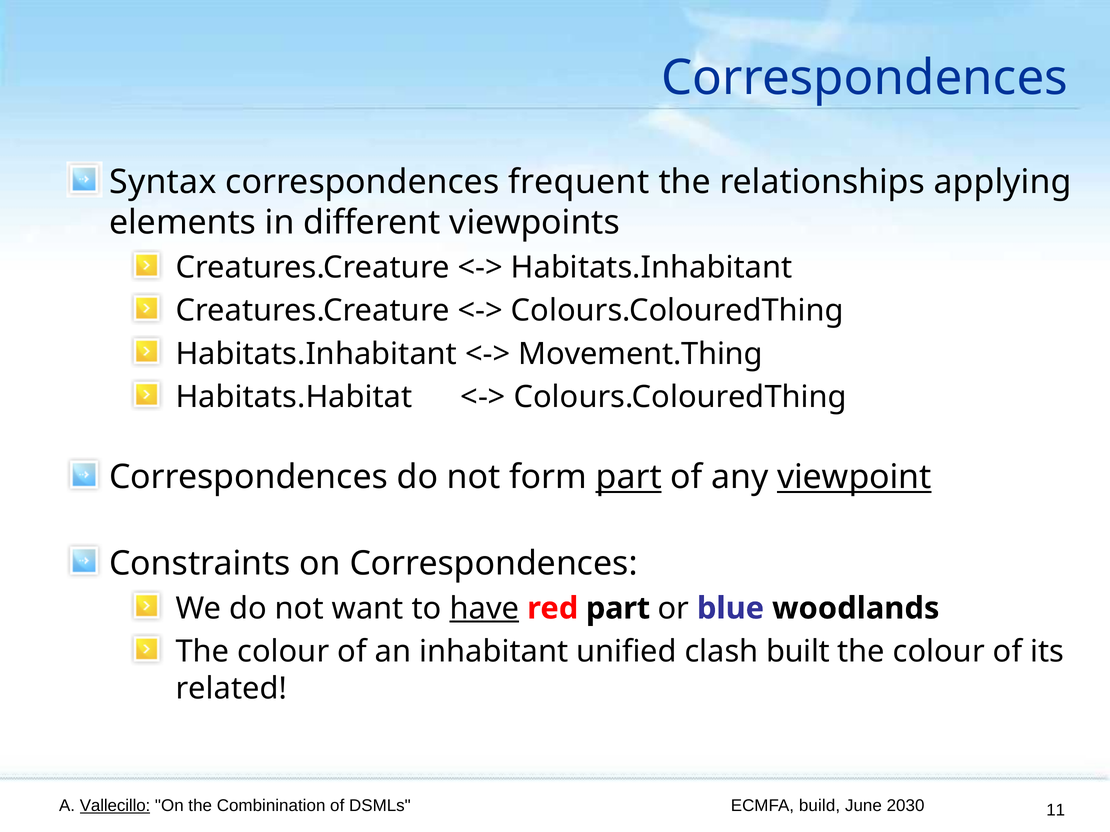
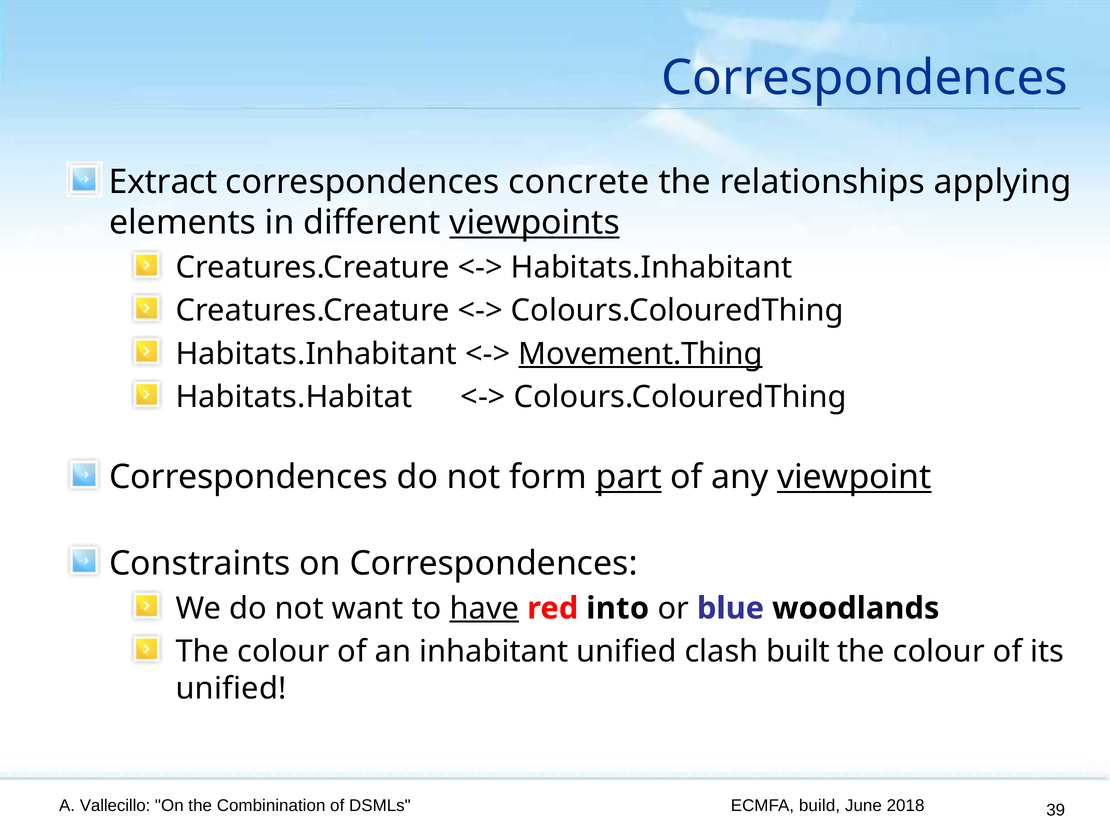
Syntax: Syntax -> Extract
frequent: frequent -> concrete
viewpoints underline: none -> present
Movement.Thing underline: none -> present
red part: part -> into
related at (231, 689): related -> unified
Vallecillo underline: present -> none
2030: 2030 -> 2018
11: 11 -> 39
